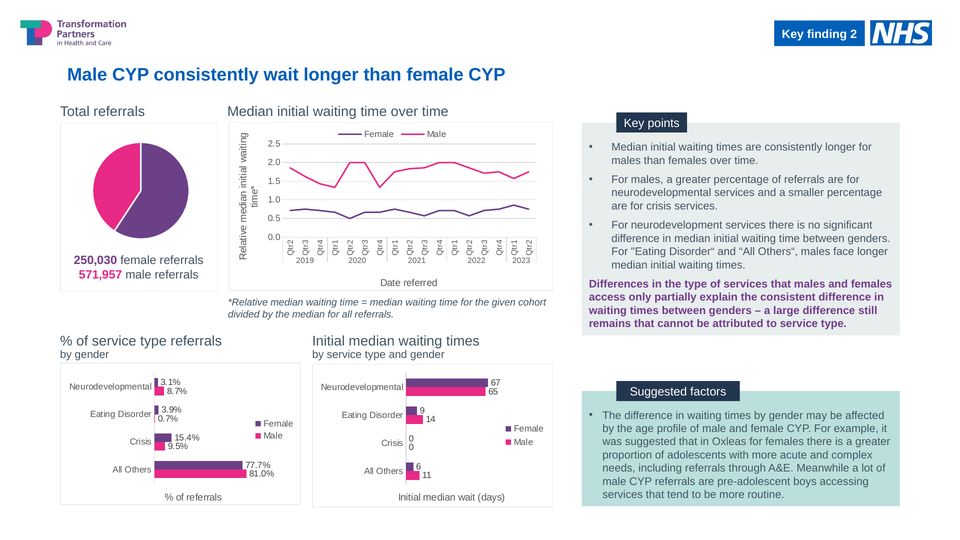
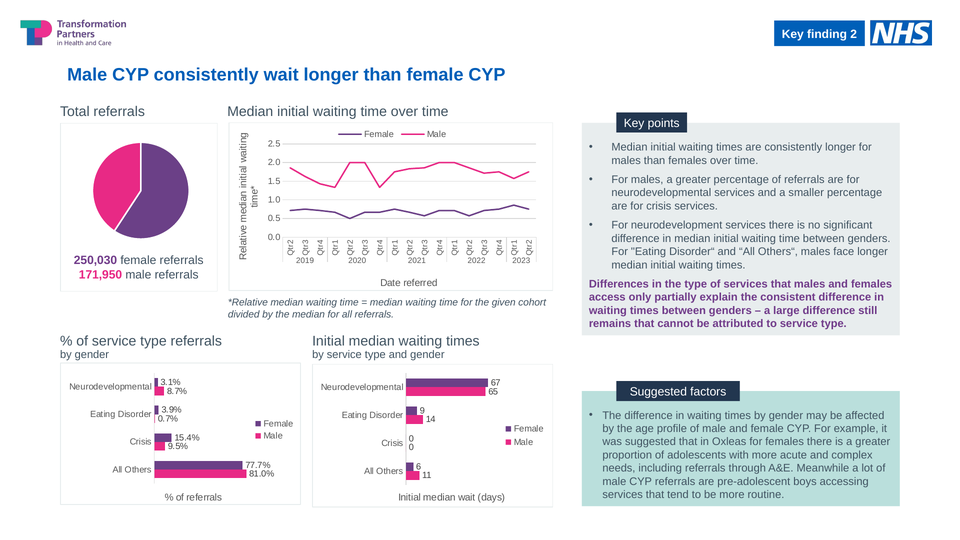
571,957: 571,957 -> 171,950
